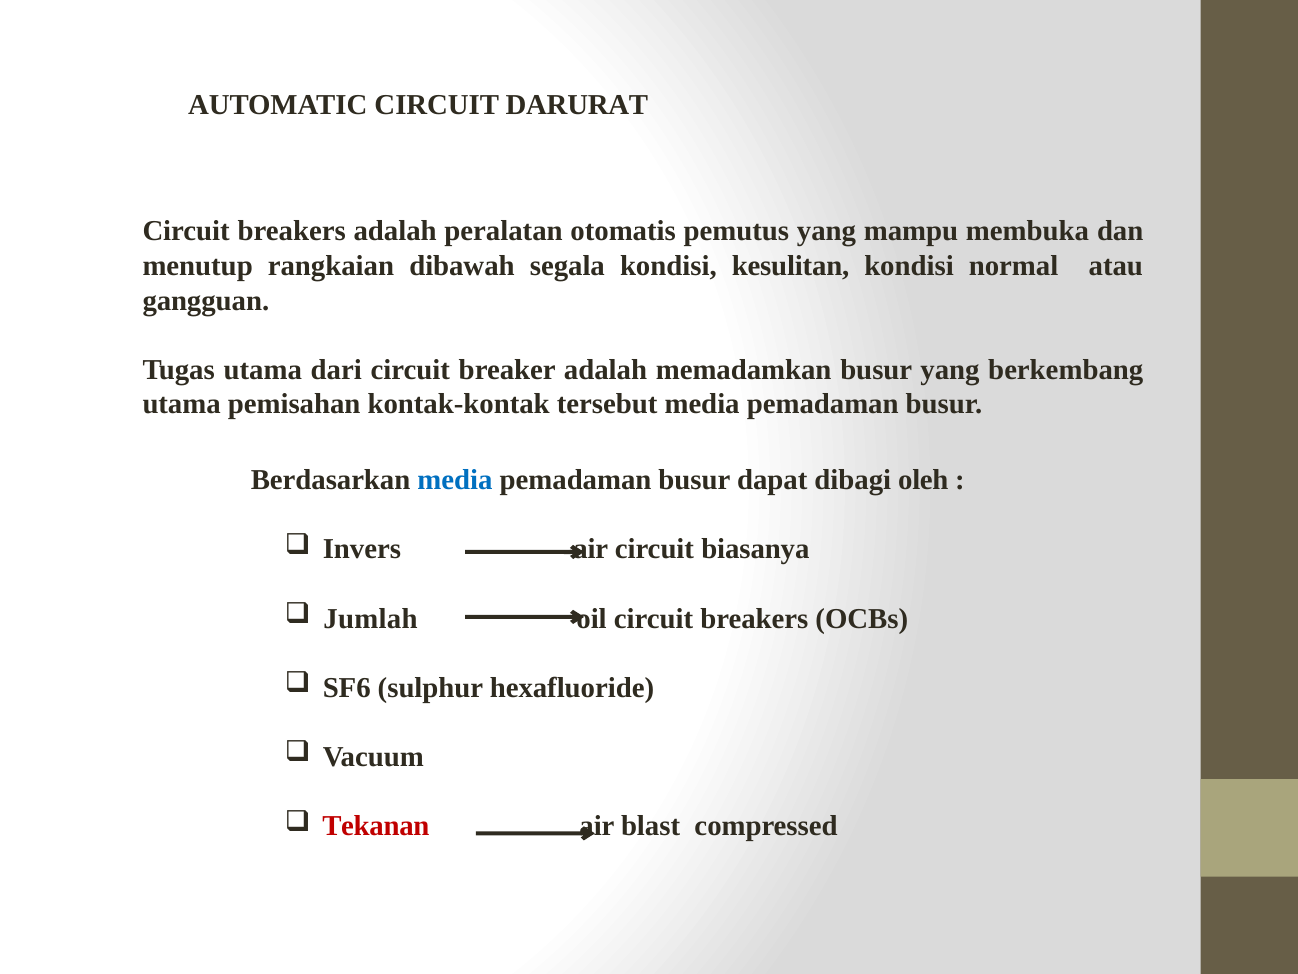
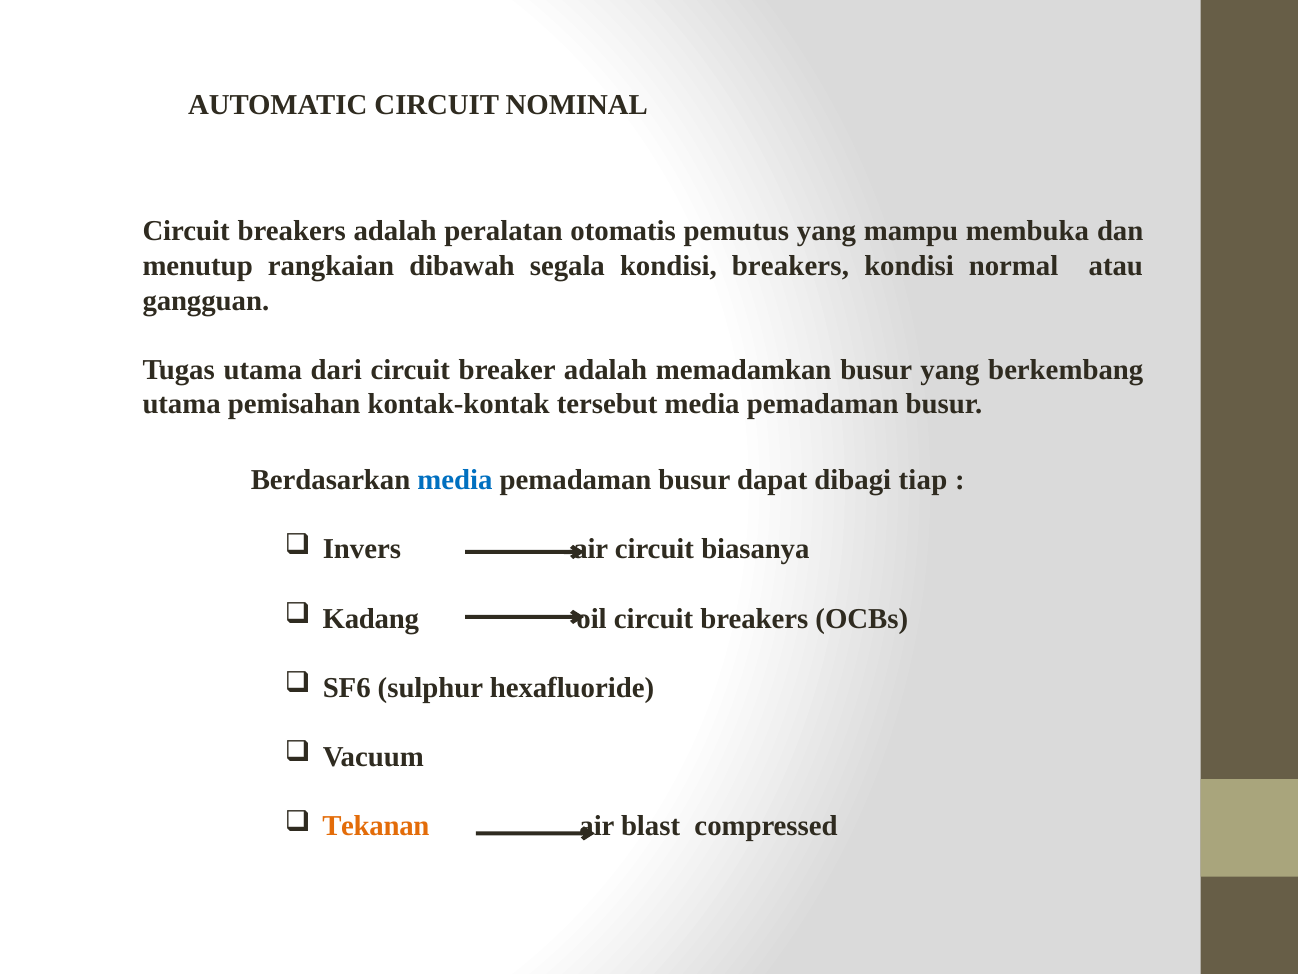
DARURAT: DARURAT -> NOMINAL
kondisi kesulitan: kesulitan -> breakers
oleh: oleh -> tiap
Jumlah: Jumlah -> Kadang
Tekanan colour: red -> orange
